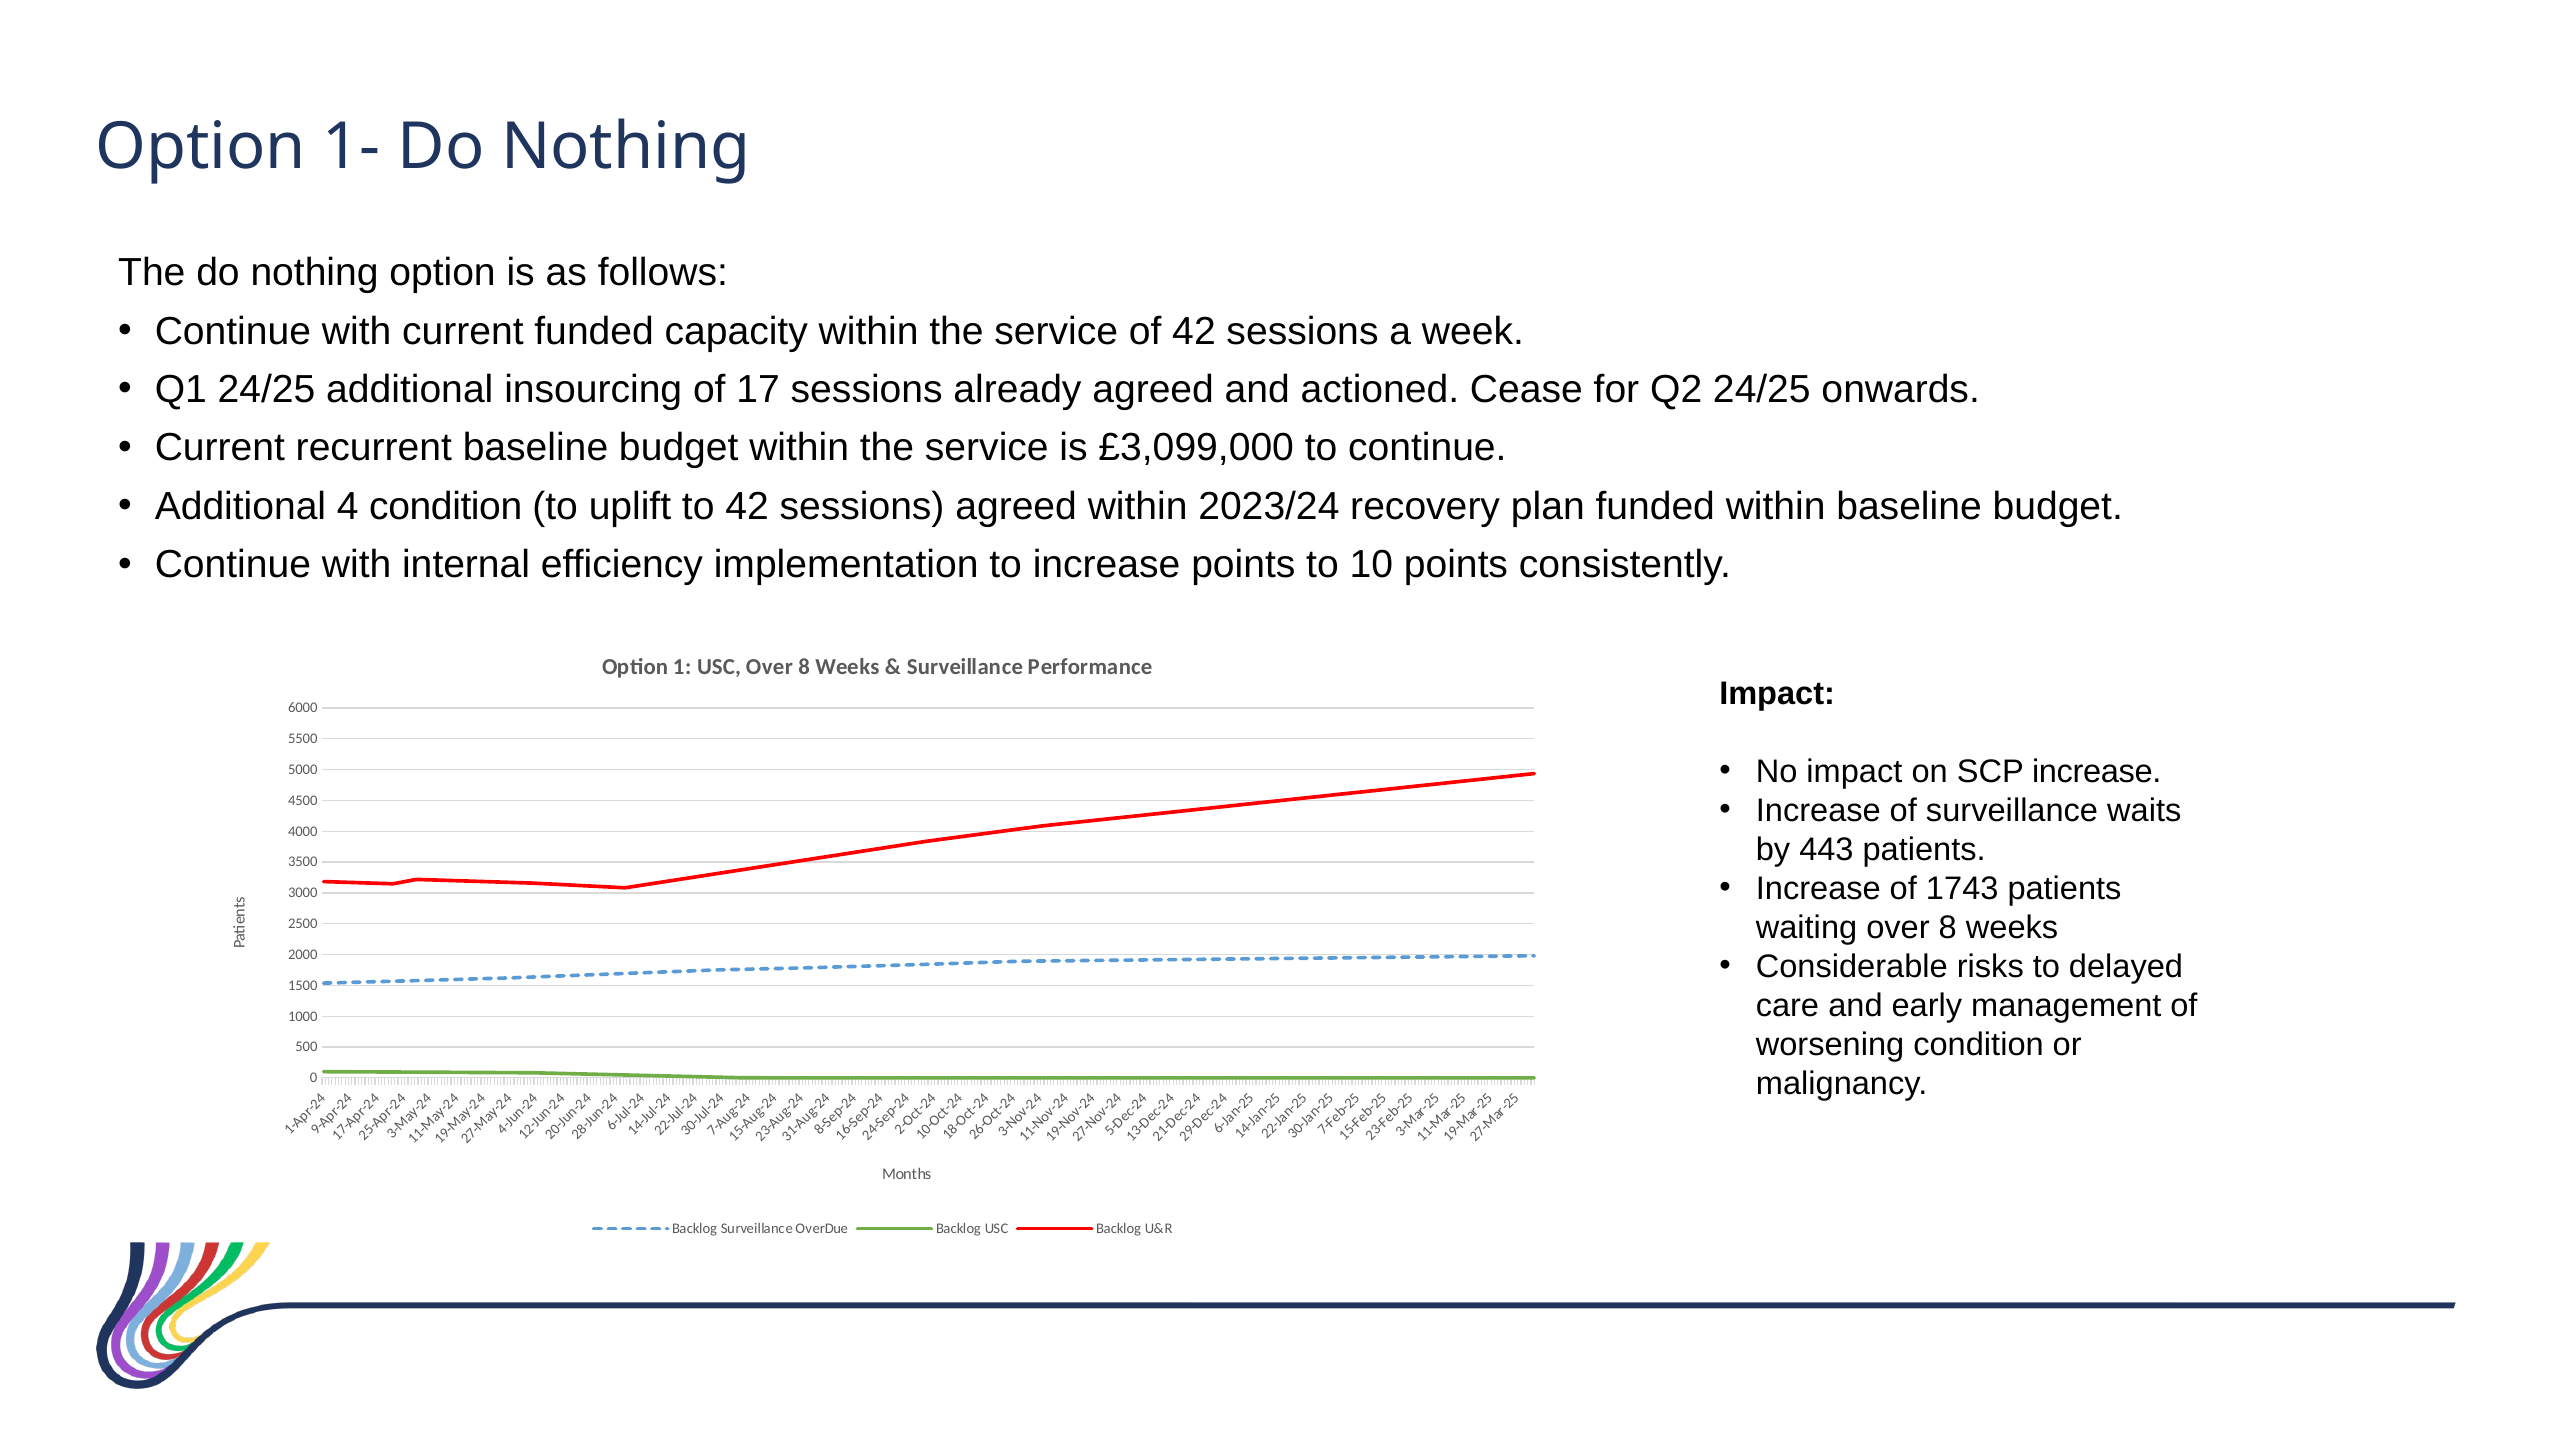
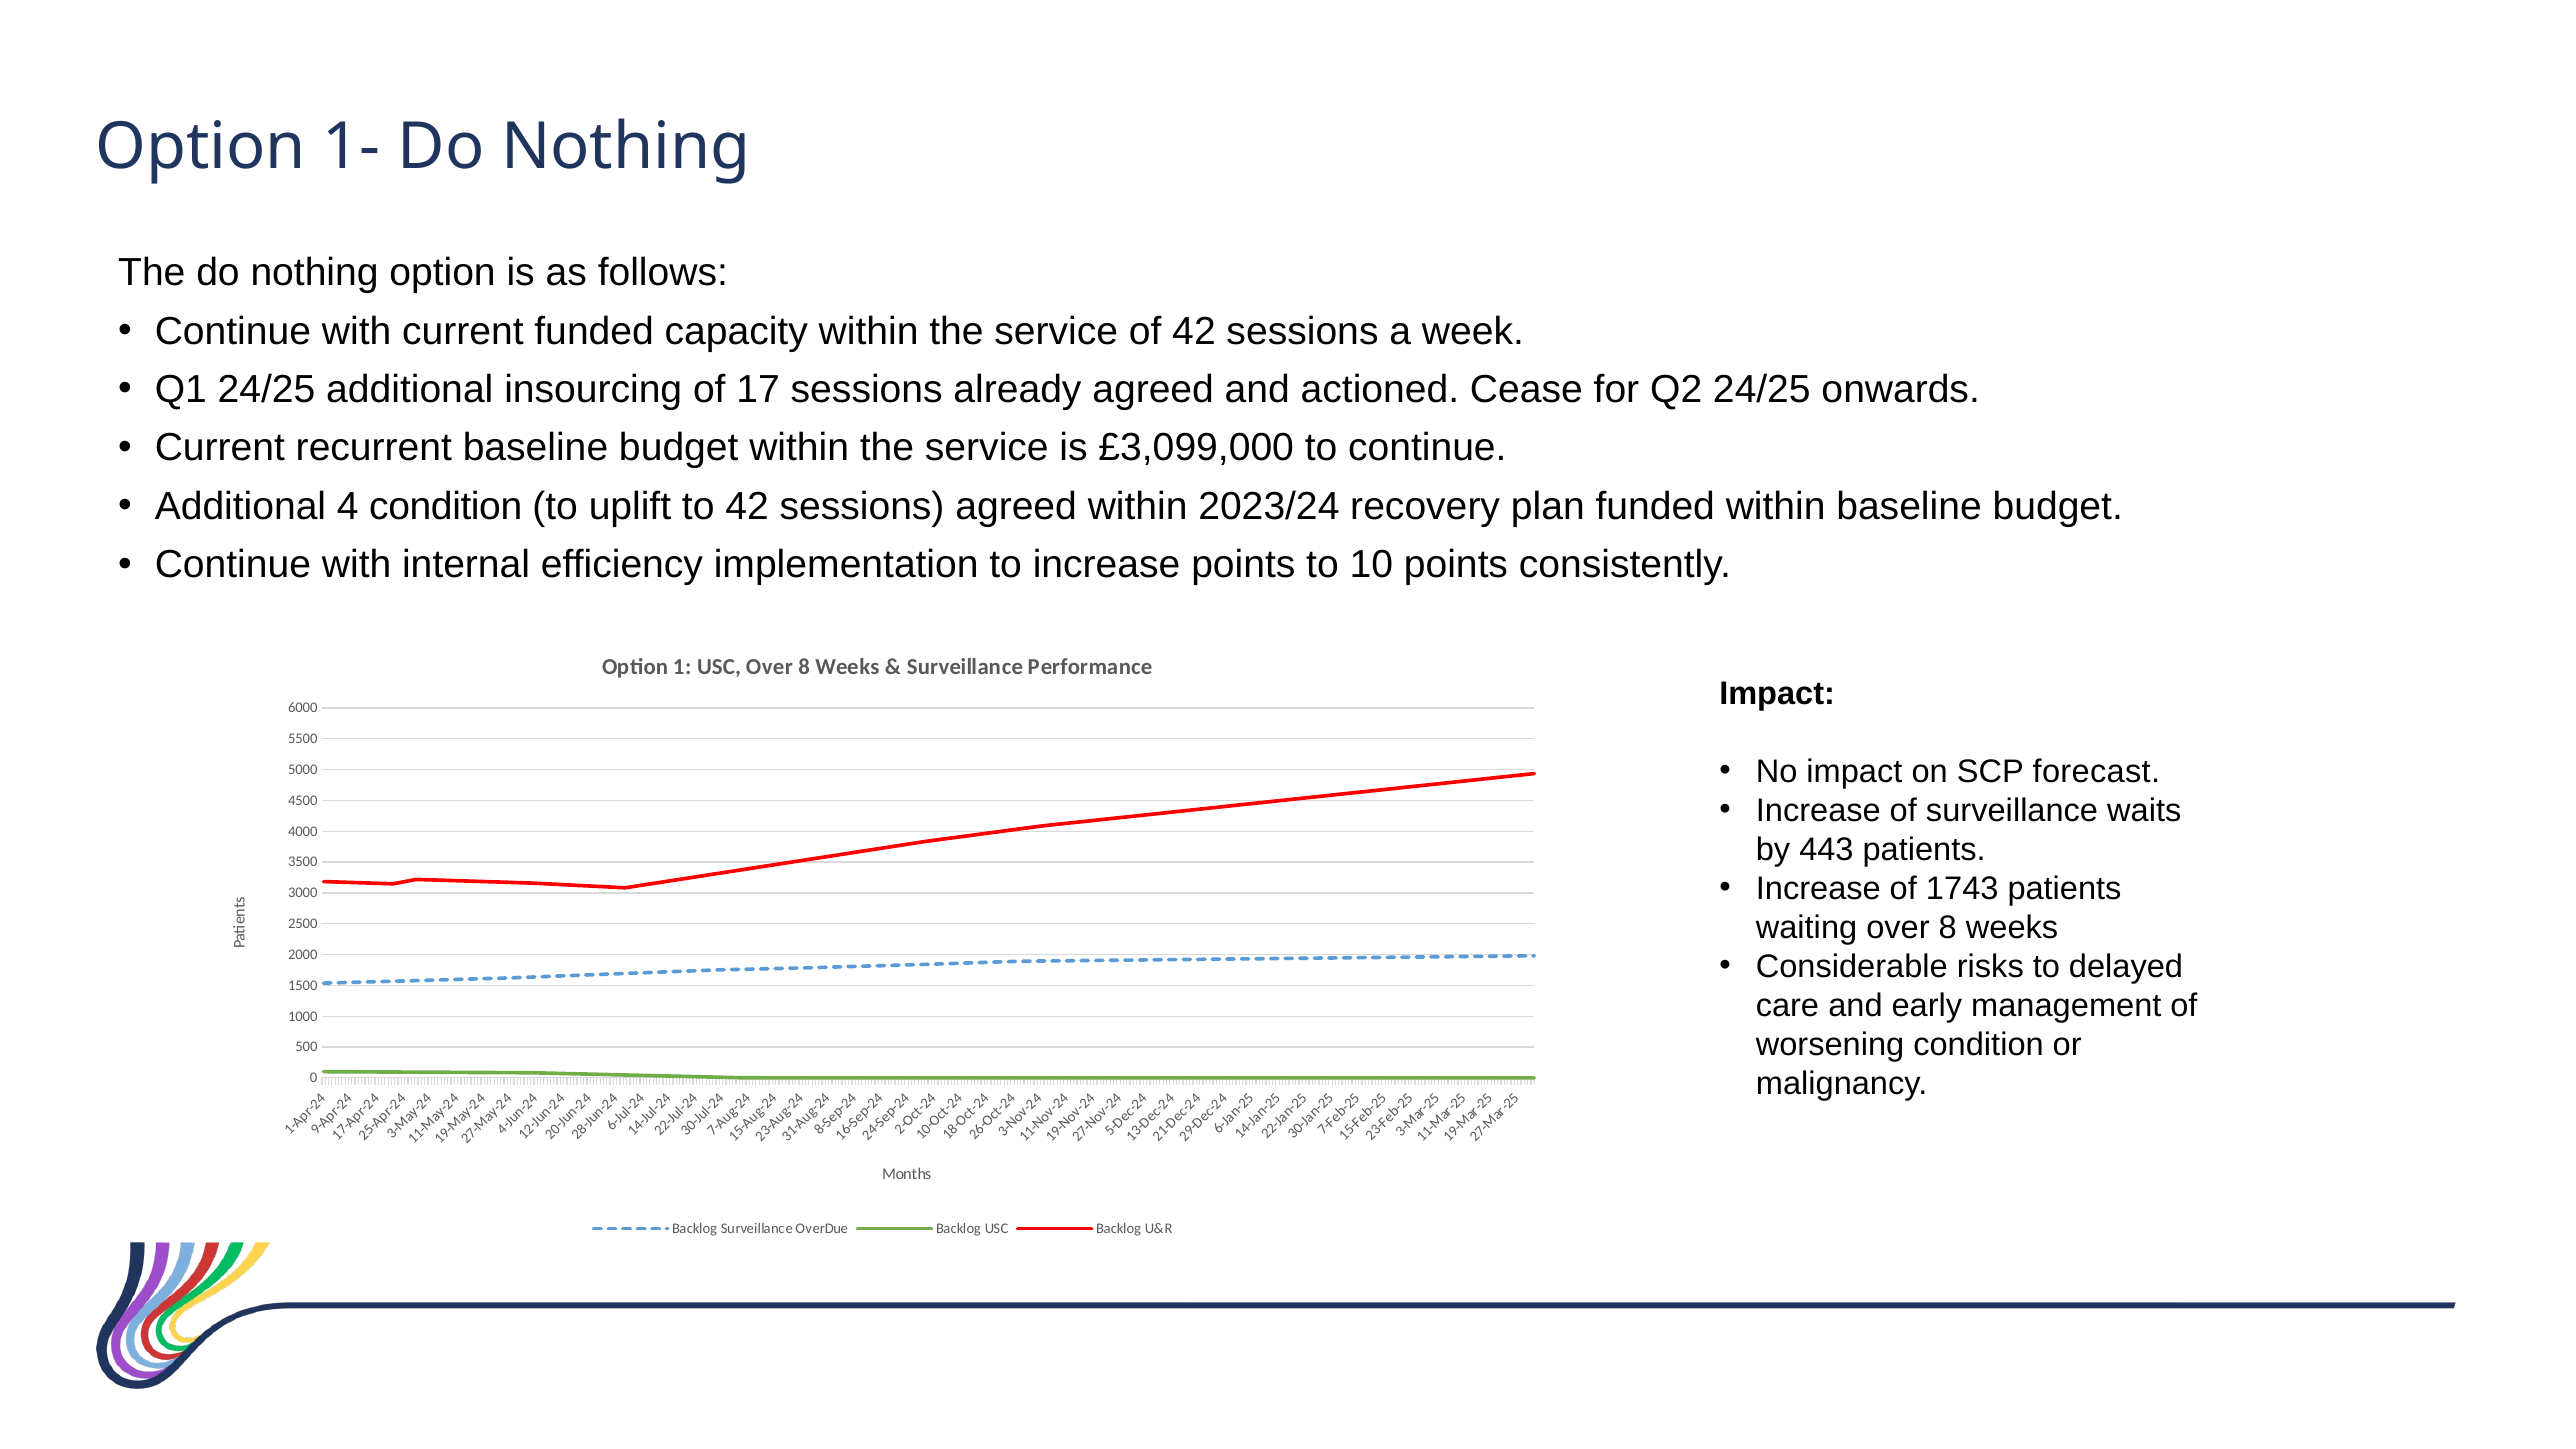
SCP increase: increase -> forecast
